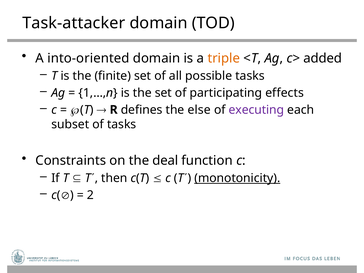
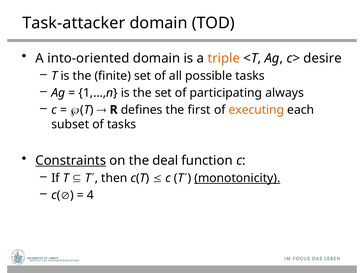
added: added -> desire
effects: effects -> always
else: else -> first
executing colour: purple -> orange
Constraints underline: none -> present
2: 2 -> 4
